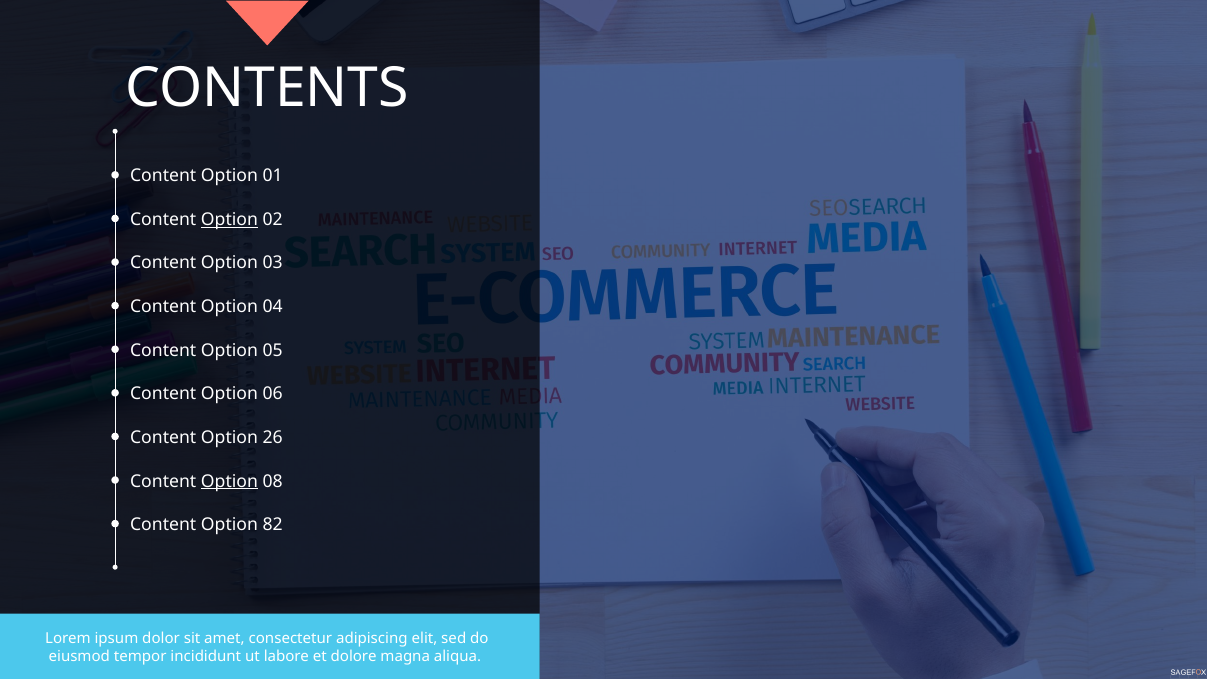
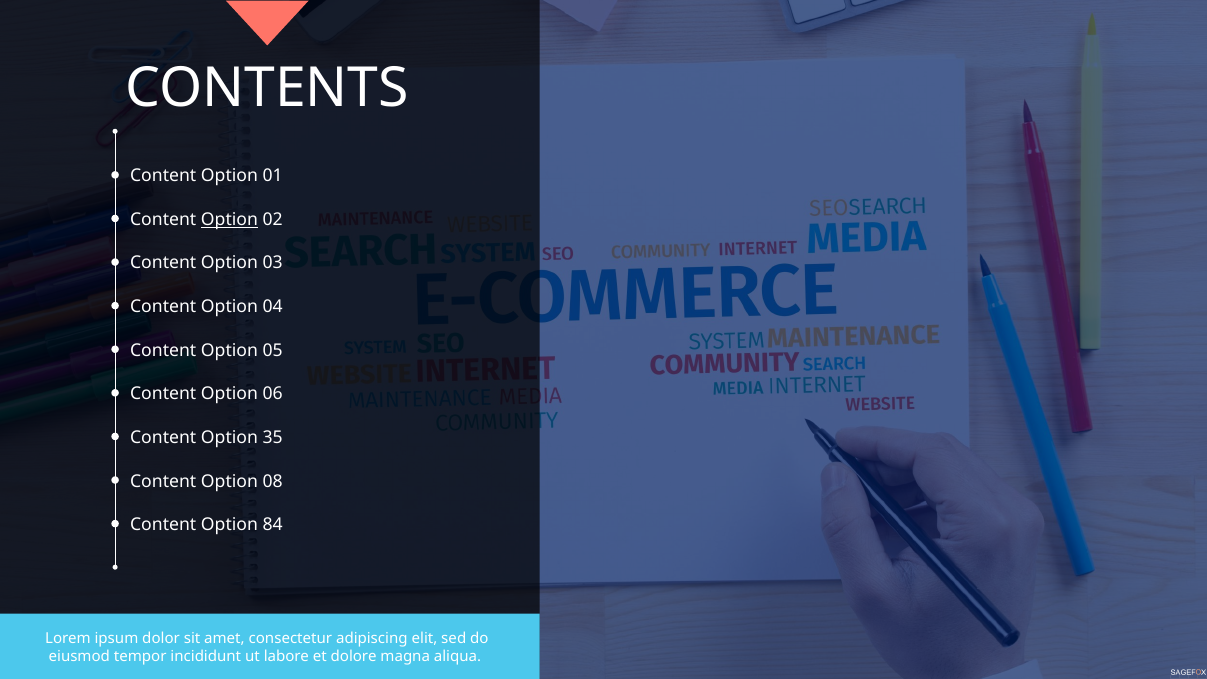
26: 26 -> 35
Option at (229, 481) underline: present -> none
82: 82 -> 84
